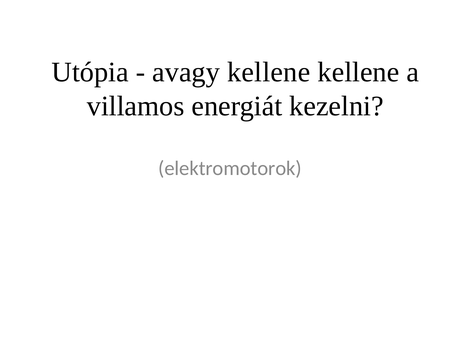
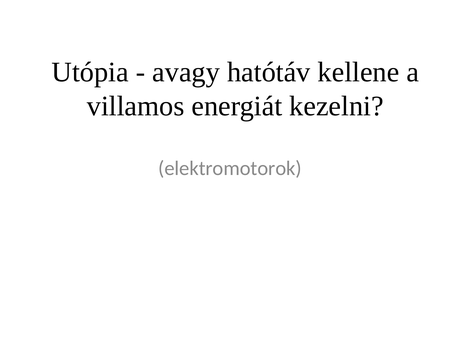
avagy kellene: kellene -> hatótáv
